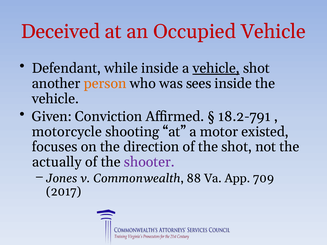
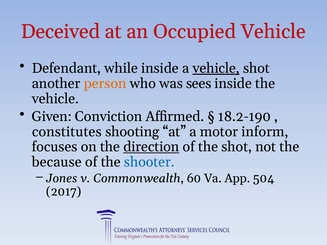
18.2-791: 18.2-791 -> 18.2-190
motorcycle: motorcycle -> constitutes
existed: existed -> inform
direction underline: none -> present
actually: actually -> because
shooter colour: purple -> blue
88: 88 -> 60
709: 709 -> 504
